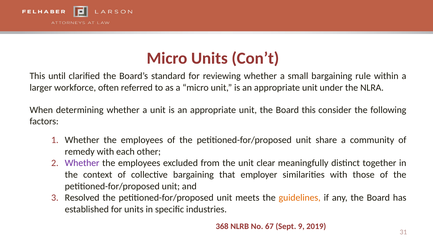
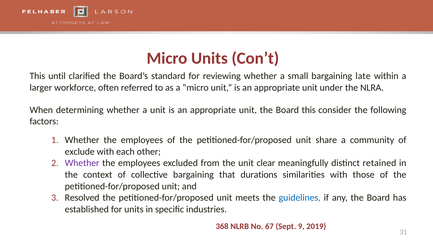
rule: rule -> late
remedy: remedy -> exclude
together: together -> retained
employer: employer -> durations
guidelines colour: orange -> blue
